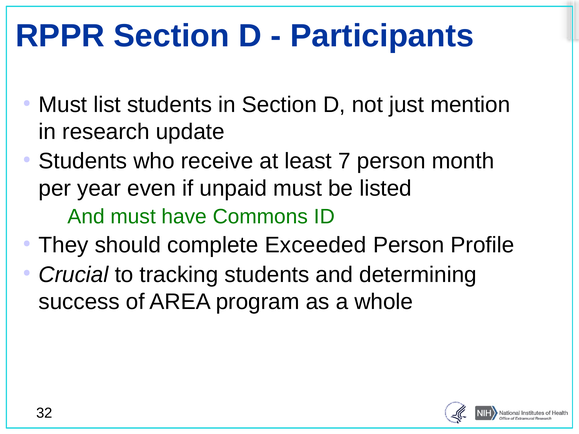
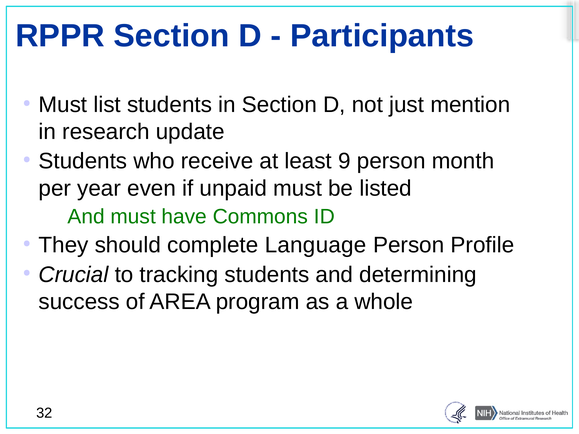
7: 7 -> 9
Exceeded: Exceeded -> Language
